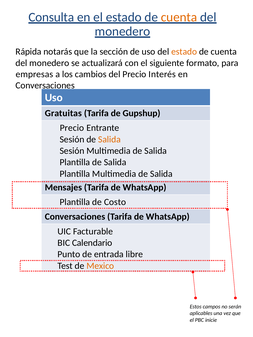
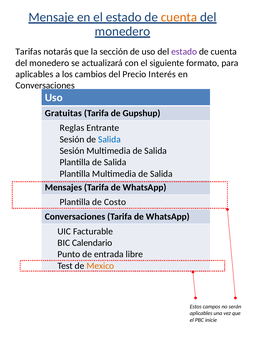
Consulta: Consulta -> Mensaje
Rápida: Rápida -> Tarifas
estado at (184, 52) colour: orange -> purple
empresas at (34, 74): empresas -> aplicables
Precio at (72, 128): Precio -> Reglas
Salida at (109, 139) colour: orange -> blue
